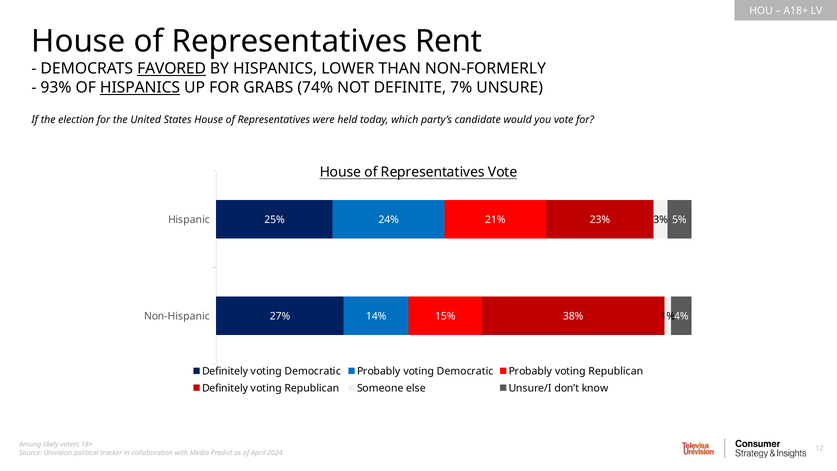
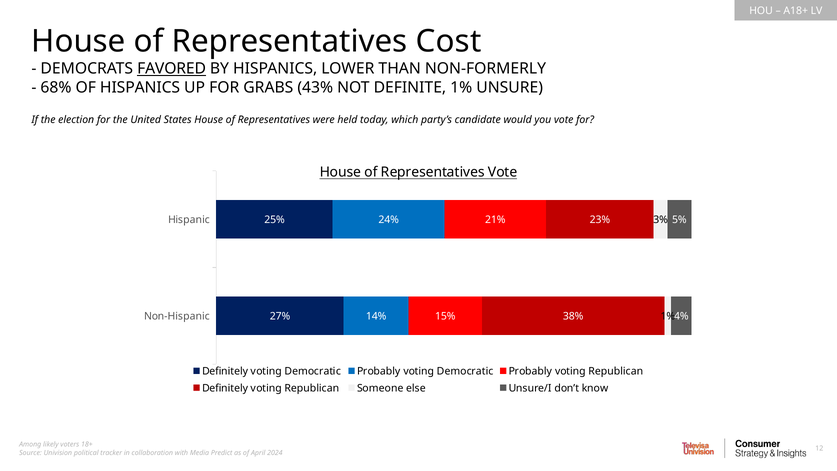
Rent: Rent -> Cost
93%: 93% -> 68%
HISPANICS at (140, 87) underline: present -> none
74%: 74% -> 43%
DEFINITE 7%: 7% -> 1%
